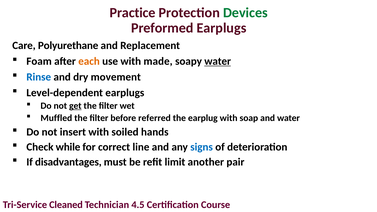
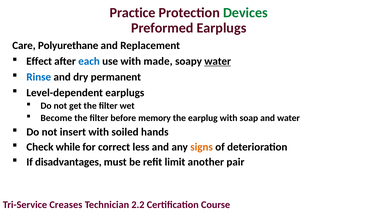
Foam: Foam -> Effect
each colour: orange -> blue
movement: movement -> permanent
get underline: present -> none
Muffled: Muffled -> Become
referred: referred -> memory
line: line -> less
signs colour: blue -> orange
Cleaned: Cleaned -> Creases
4.5: 4.5 -> 2.2
